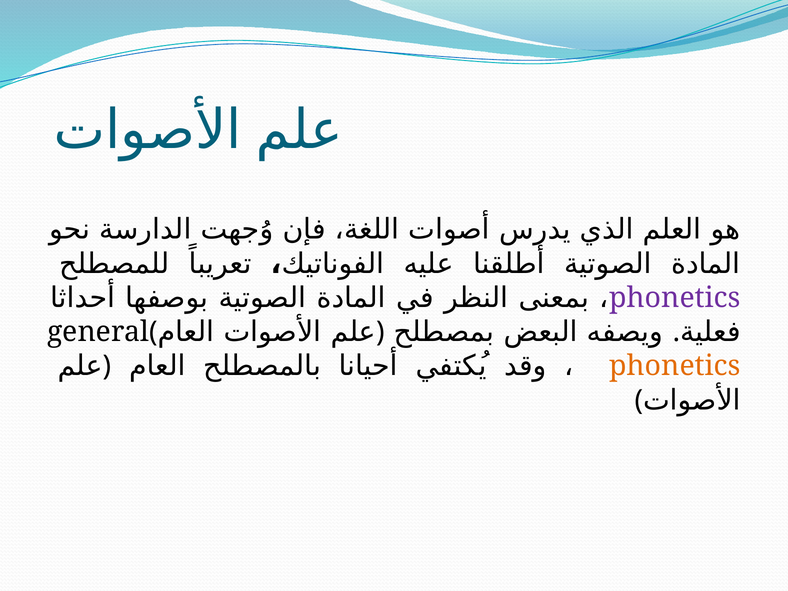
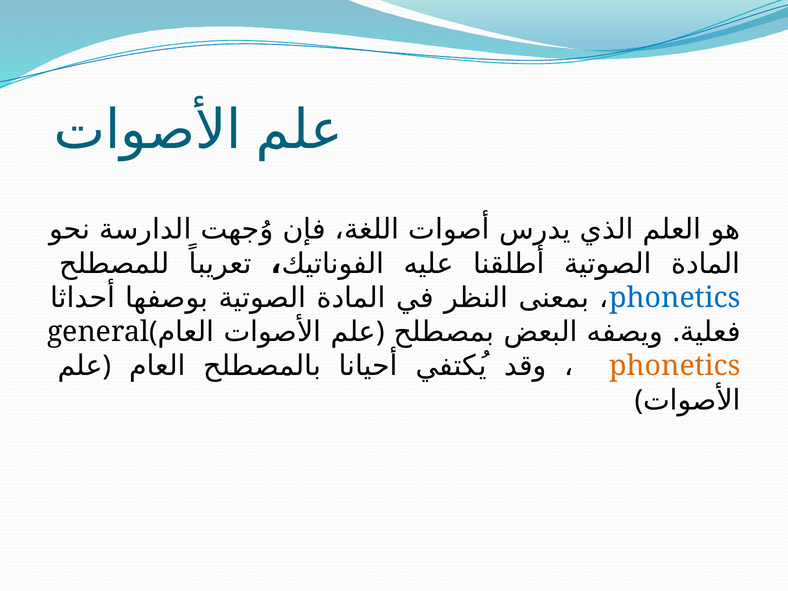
phonetics at (675, 298) colour: purple -> blue
